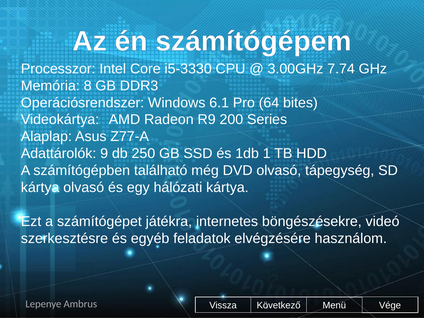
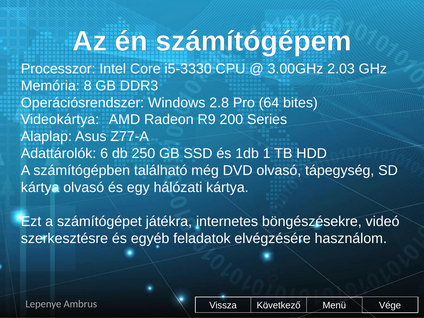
7.74: 7.74 -> 2.03
6.1: 6.1 -> 2.8
9: 9 -> 6
